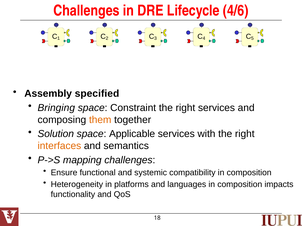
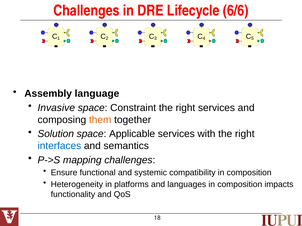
4/6: 4/6 -> 6/6
specified: specified -> language
Bringing: Bringing -> Invasive
interfaces colour: orange -> blue
